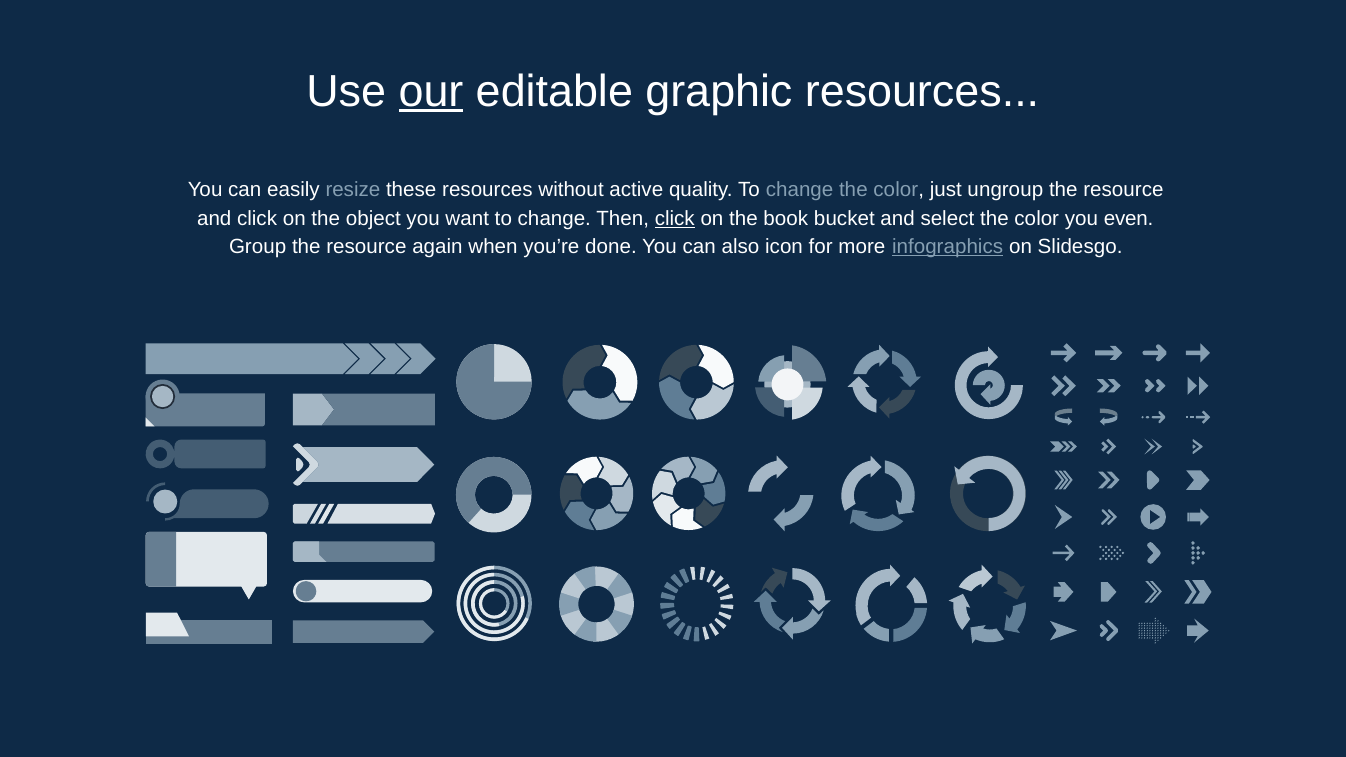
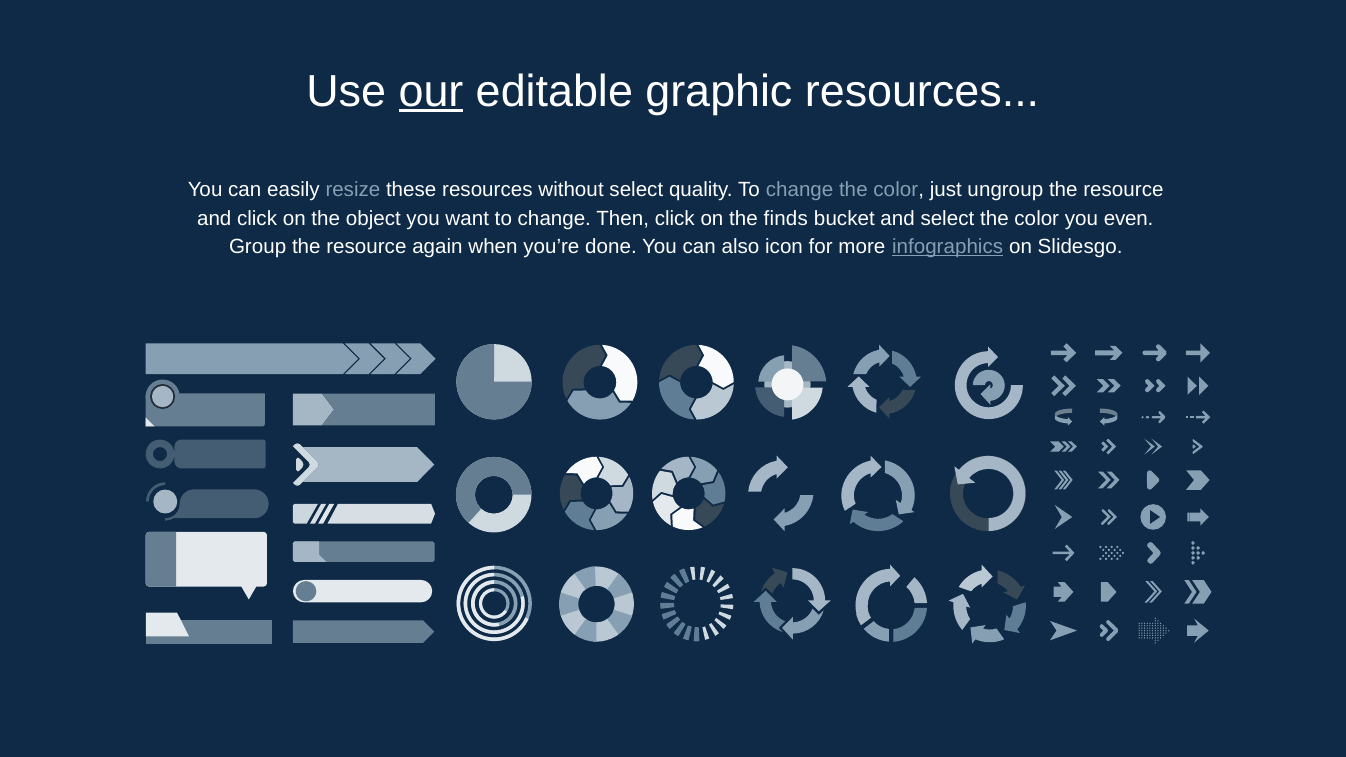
without active: active -> select
click at (675, 219) underline: present -> none
book: book -> finds
